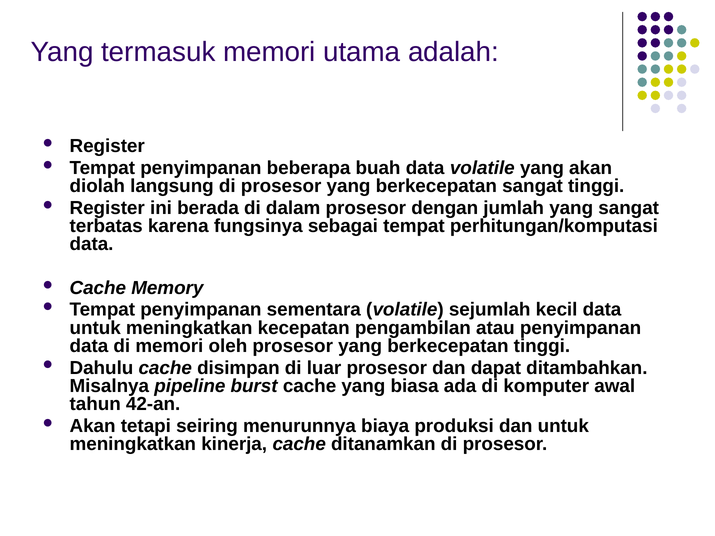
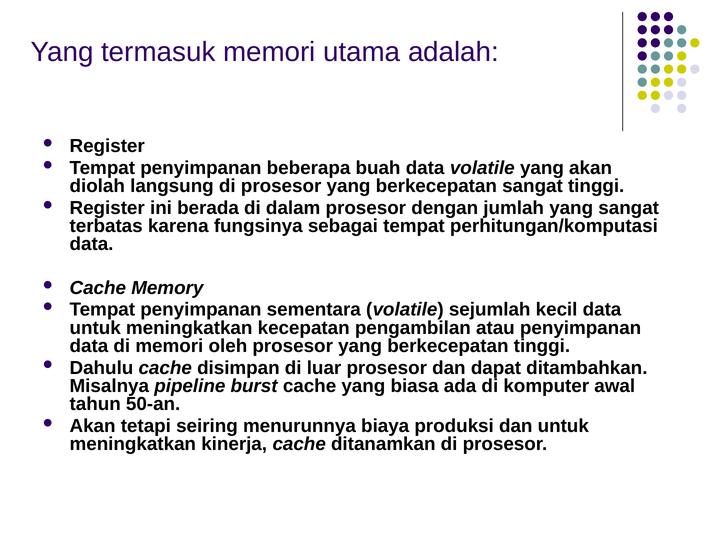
42-an: 42-an -> 50-an
